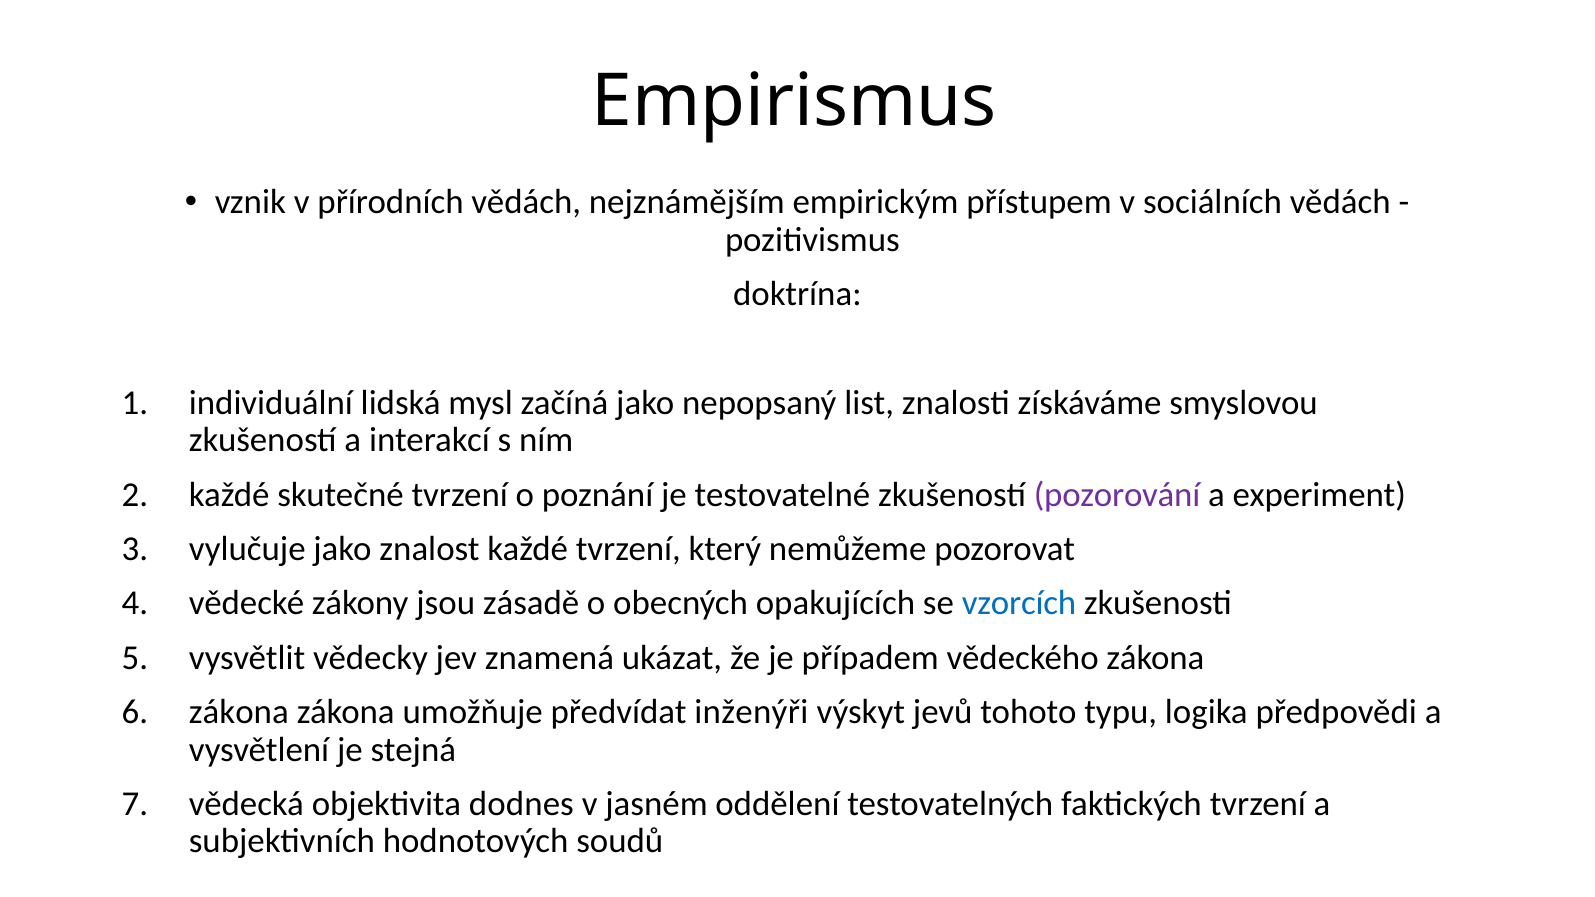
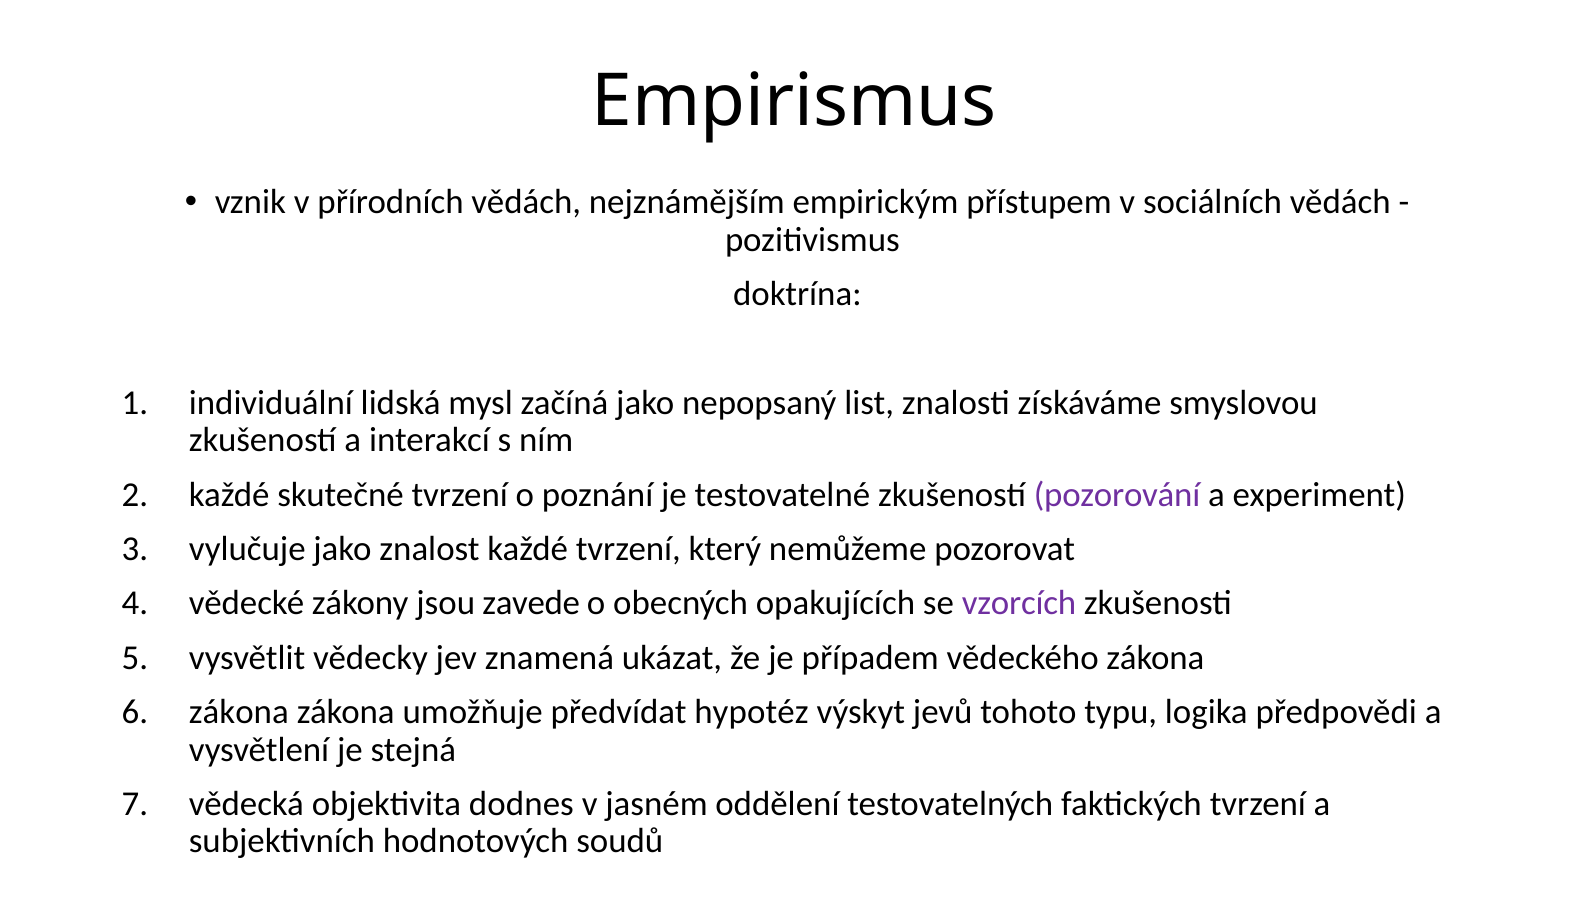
zásadě: zásadě -> zavede
vzorcích colour: blue -> purple
inženýři: inženýři -> hypotéz
